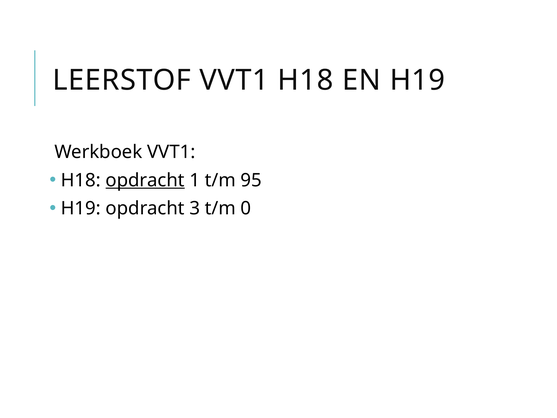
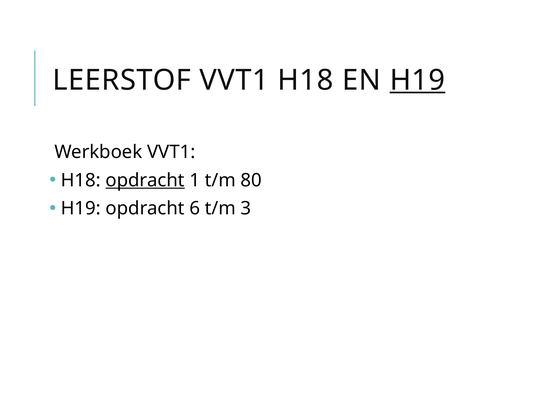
H19 at (417, 80) underline: none -> present
95: 95 -> 80
3: 3 -> 6
0: 0 -> 3
